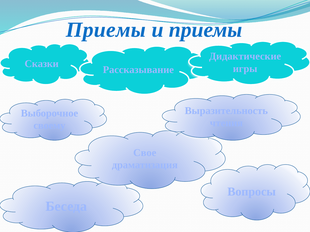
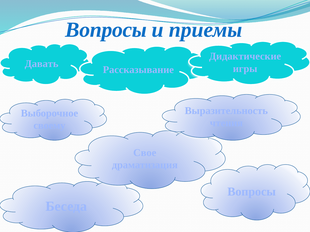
Приемы at (106, 30): Приемы -> Вопросы
Сказки: Сказки -> Давать
